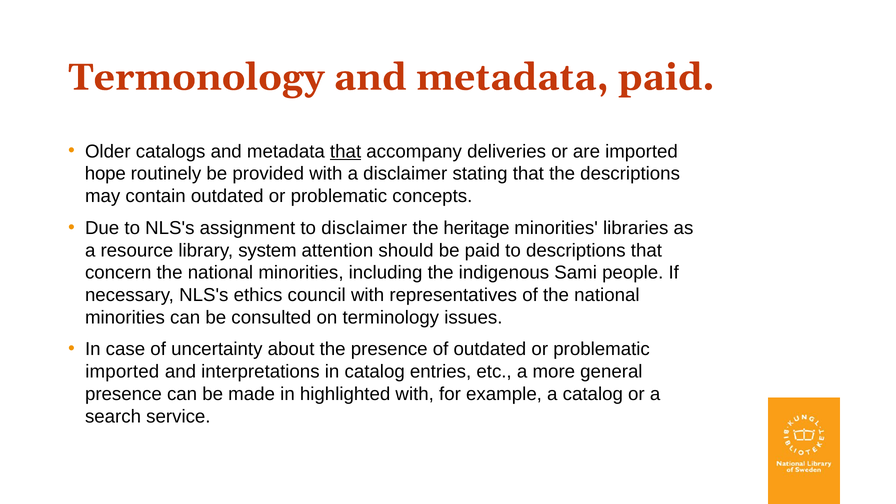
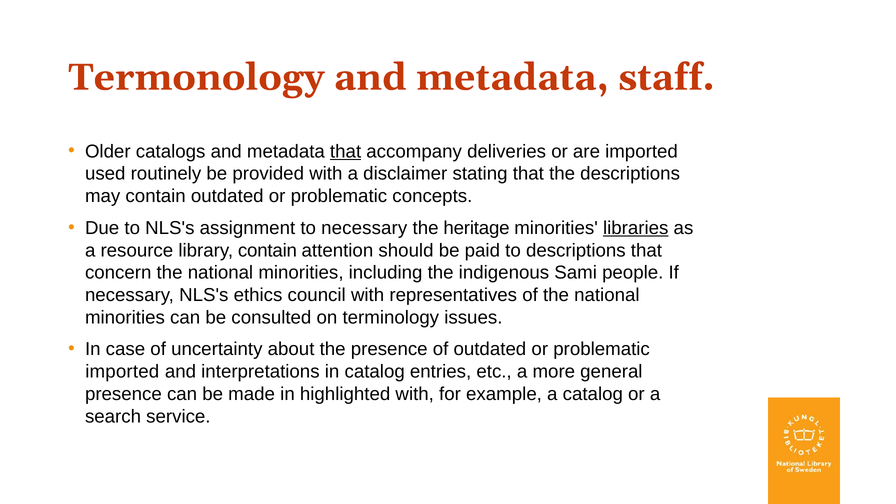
metadata paid: paid -> staff
hope: hope -> used
to disclaimer: disclaimer -> necessary
libraries underline: none -> present
library system: system -> contain
